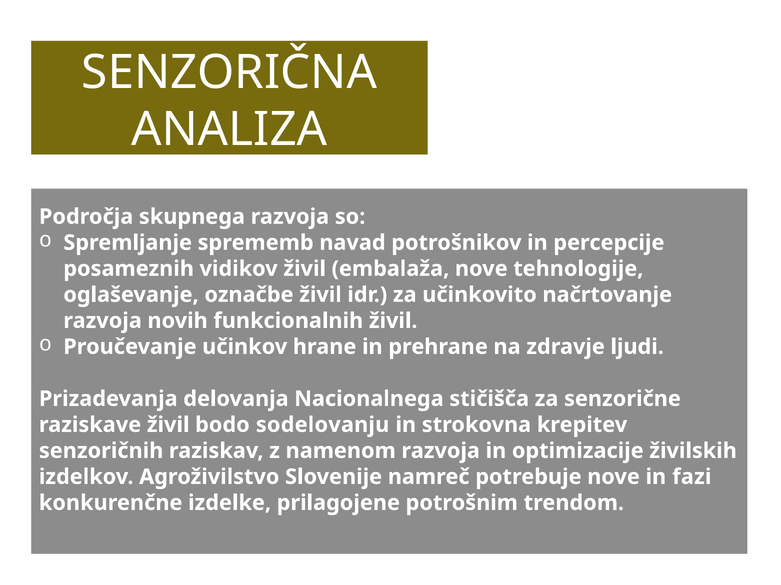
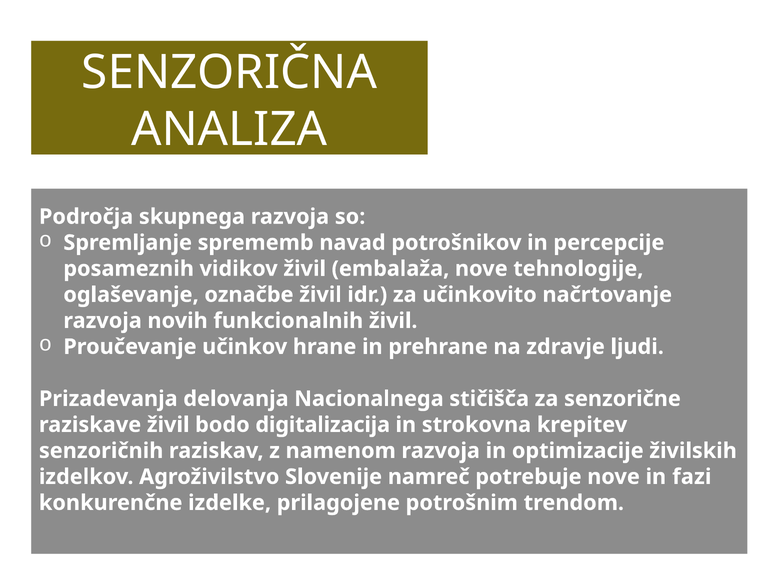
sodelovanju: sodelovanju -> digitalizacija
